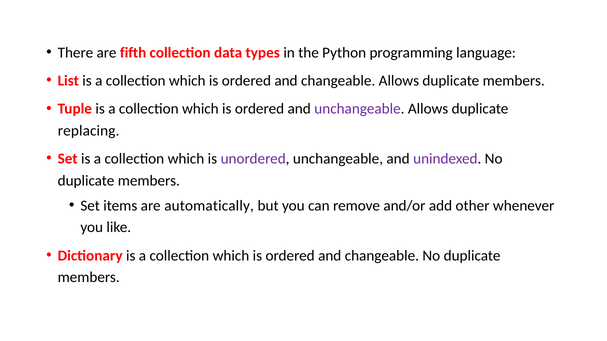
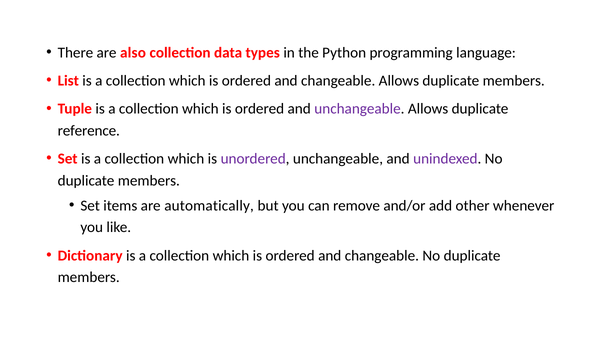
fifth: fifth -> also
replacing: replacing -> reference
